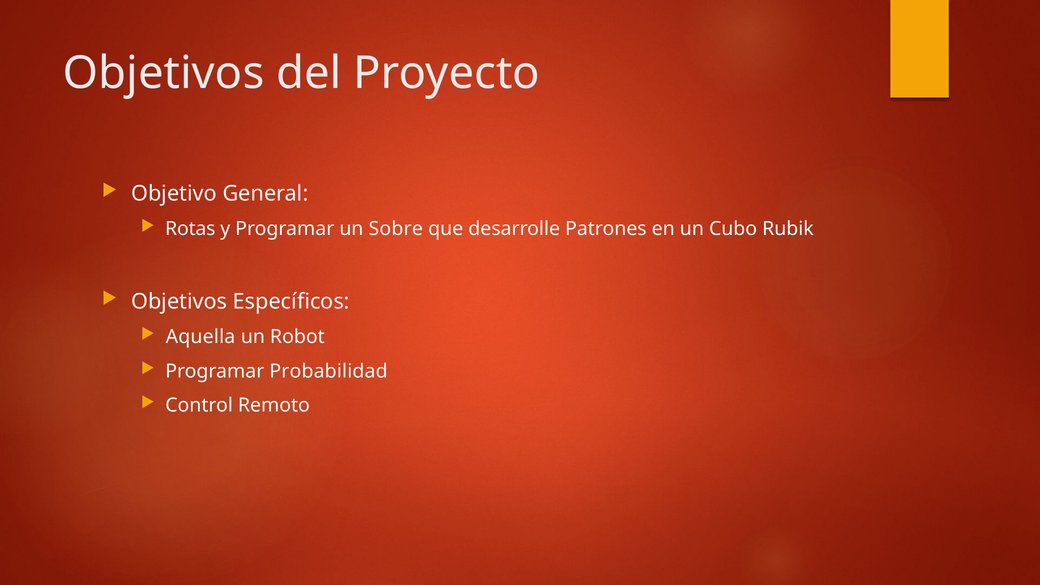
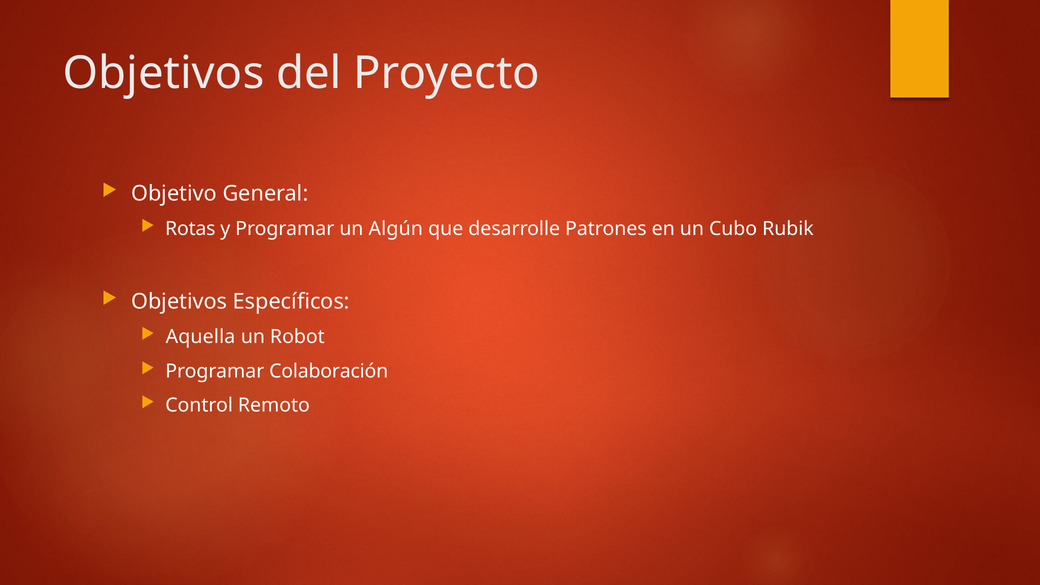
Sobre: Sobre -> Algún
Probabilidad: Probabilidad -> Colaboración
